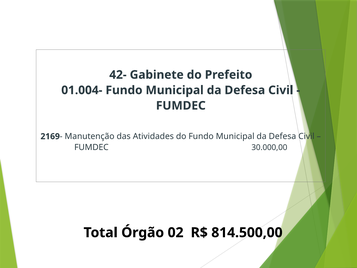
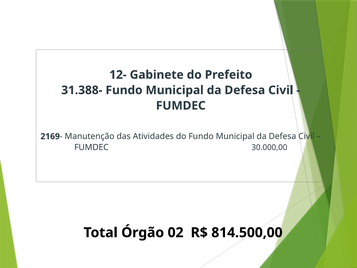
42-: 42- -> 12-
01.004-: 01.004- -> 31.388-
